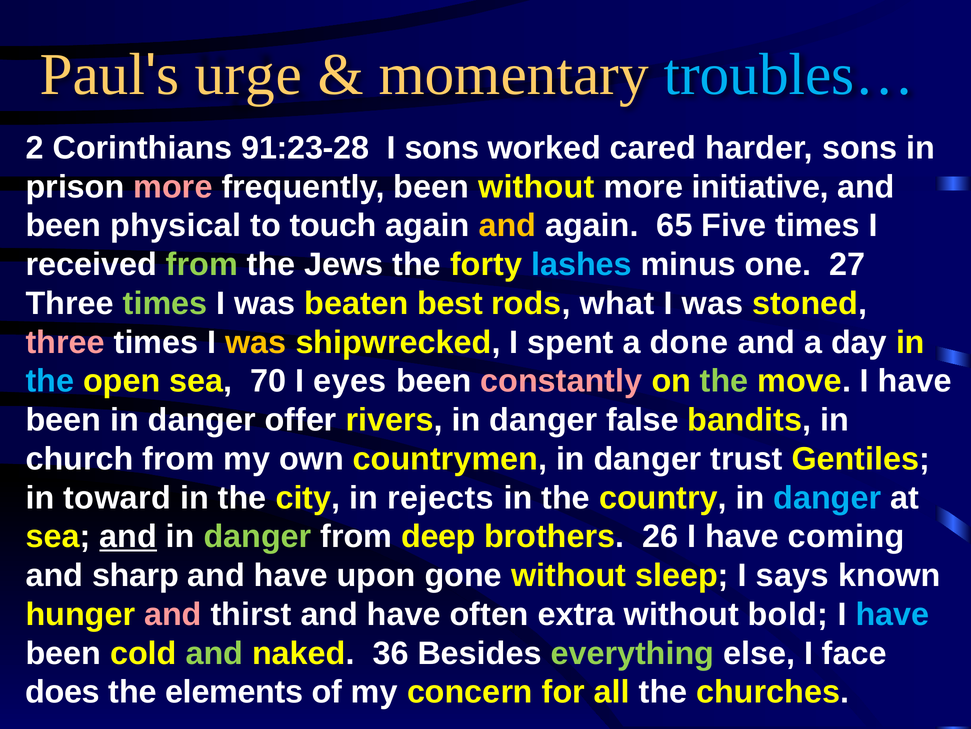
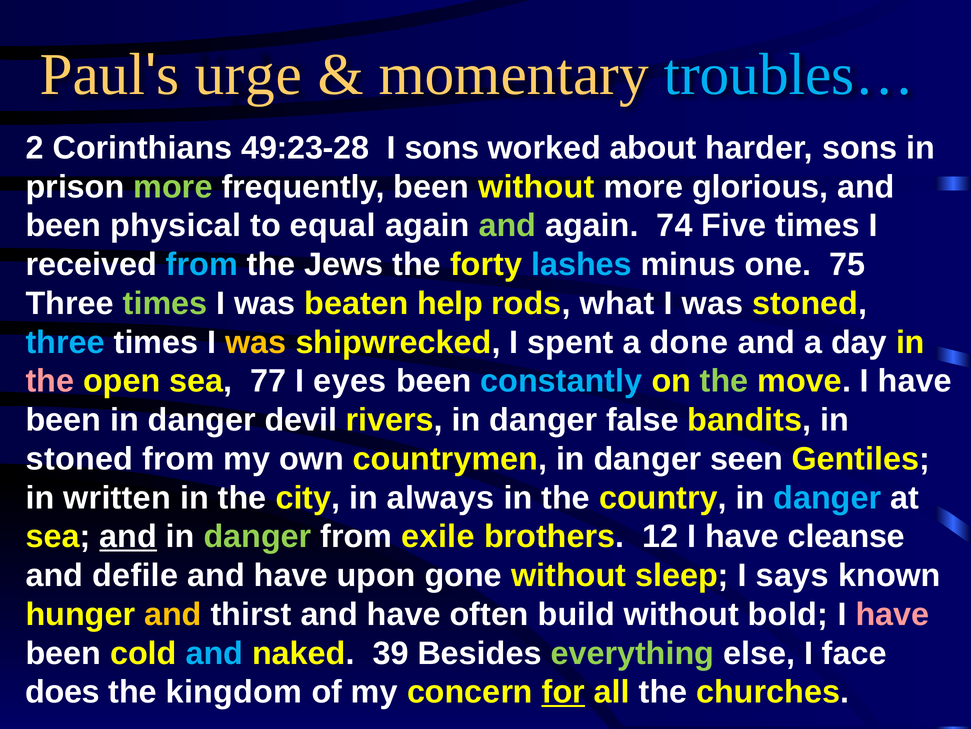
91:23-28: 91:23-28 -> 49:23-28
cared: cared -> about
more at (173, 187) colour: pink -> light green
initiative: initiative -> glorious
touch: touch -> equal
and at (507, 225) colour: yellow -> light green
65: 65 -> 74
from at (202, 264) colour: light green -> light blue
27: 27 -> 75
best: best -> help
three at (65, 342) colour: pink -> light blue
the at (50, 381) colour: light blue -> pink
70: 70 -> 77
constantly colour: pink -> light blue
offer: offer -> devil
church at (80, 459): church -> stoned
trust: trust -> seen
toward: toward -> written
rejects: rejects -> always
deep: deep -> exile
26: 26 -> 12
coming: coming -> cleanse
sharp: sharp -> defile
and at (173, 614) colour: pink -> yellow
extra: extra -> build
have at (892, 614) colour: light blue -> pink
and at (214, 653) colour: light green -> light blue
36: 36 -> 39
elements: elements -> kingdom
for underline: none -> present
